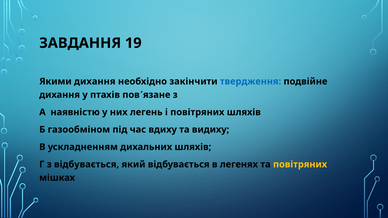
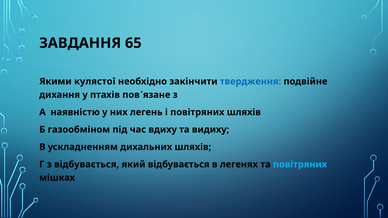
19: 19 -> 65
Якими дихання: дихання -> кулястої
повітряних at (300, 165) colour: yellow -> light blue
